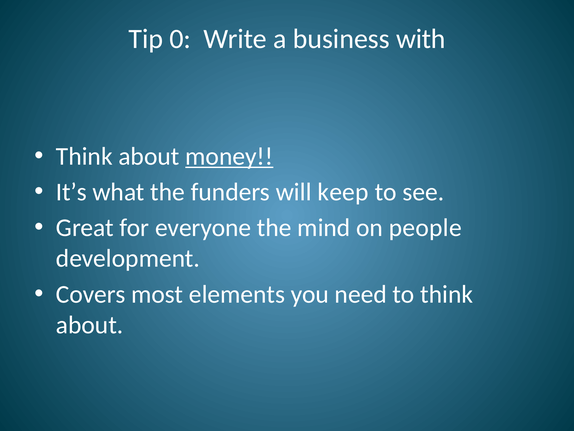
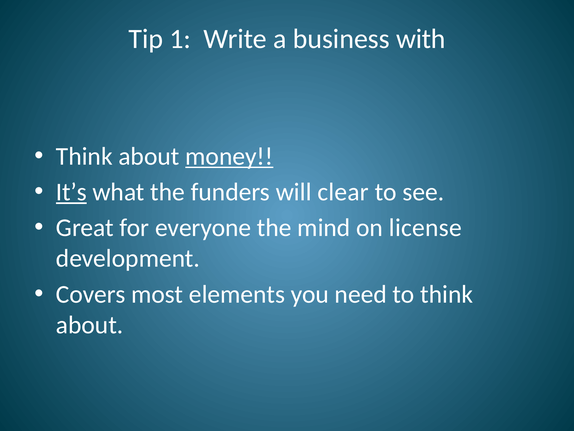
0: 0 -> 1
It’s underline: none -> present
keep: keep -> clear
people: people -> license
